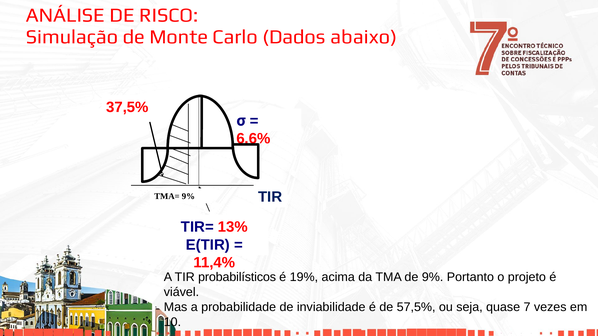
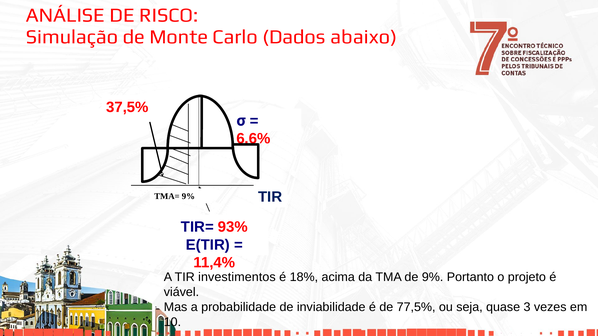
13%: 13% -> 93%
probabilísticos: probabilísticos -> investimentos
19%: 19% -> 18%
57,5%: 57,5% -> 77,5%
7: 7 -> 3
